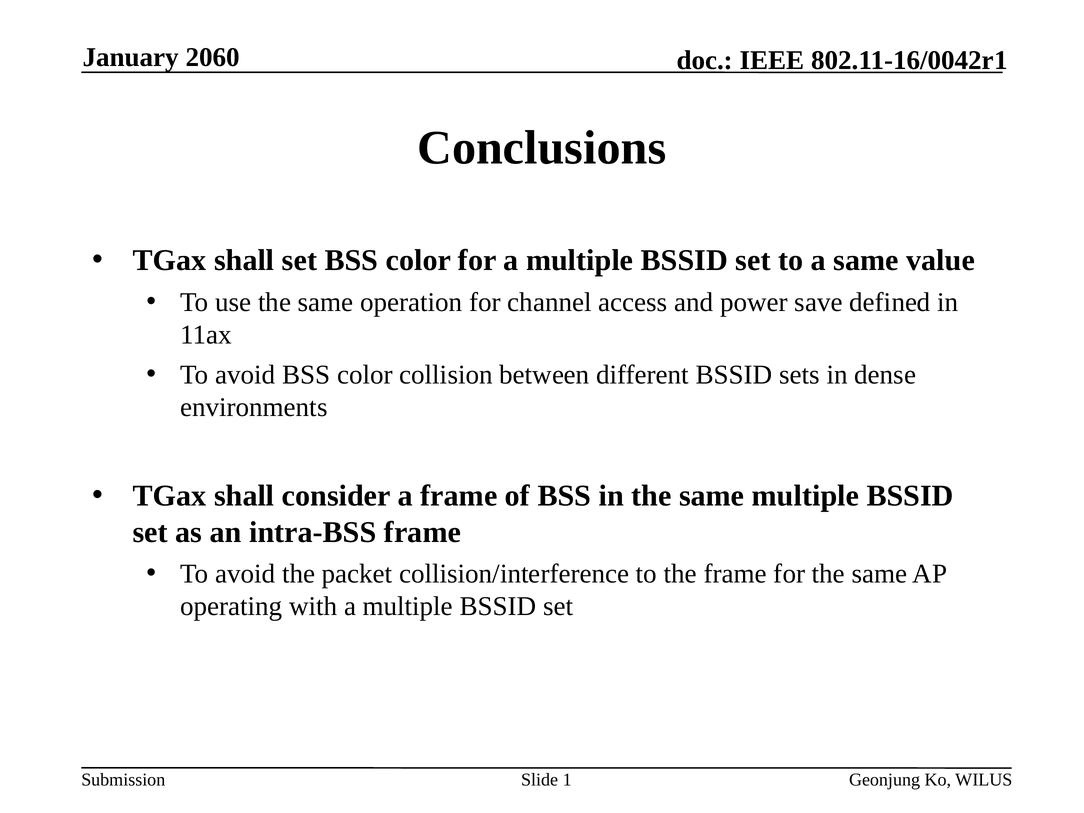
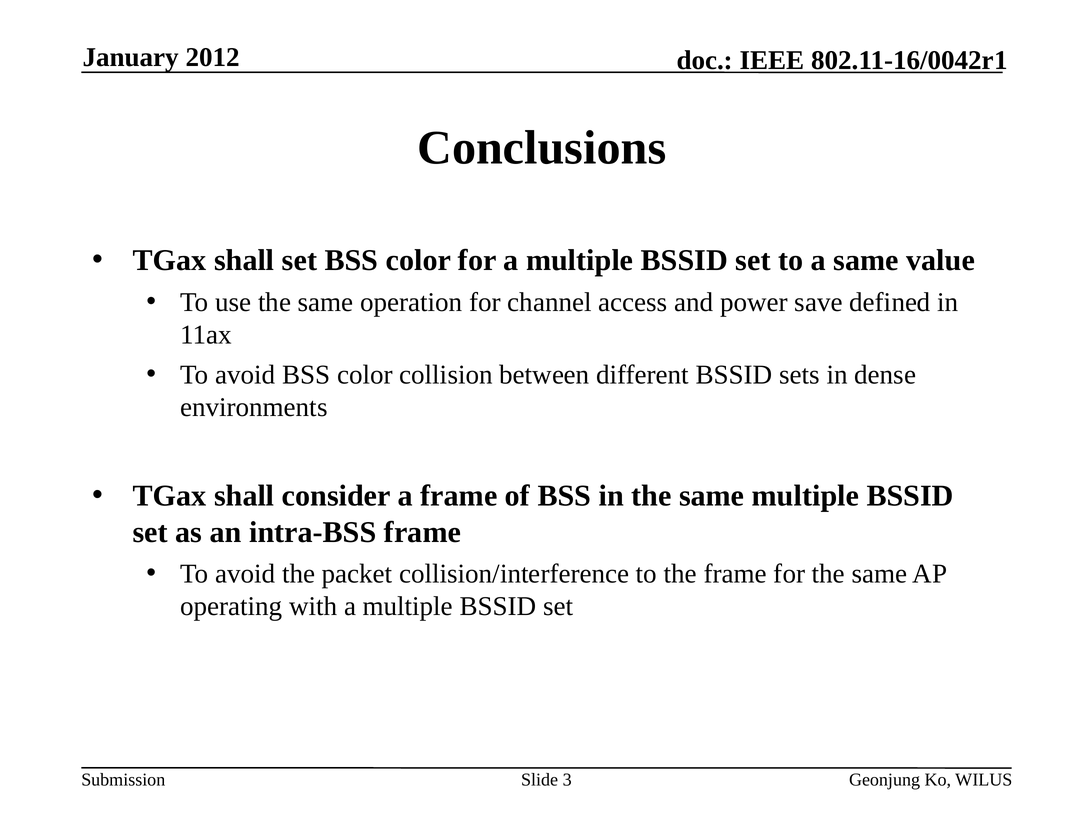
2060: 2060 -> 2012
1: 1 -> 3
